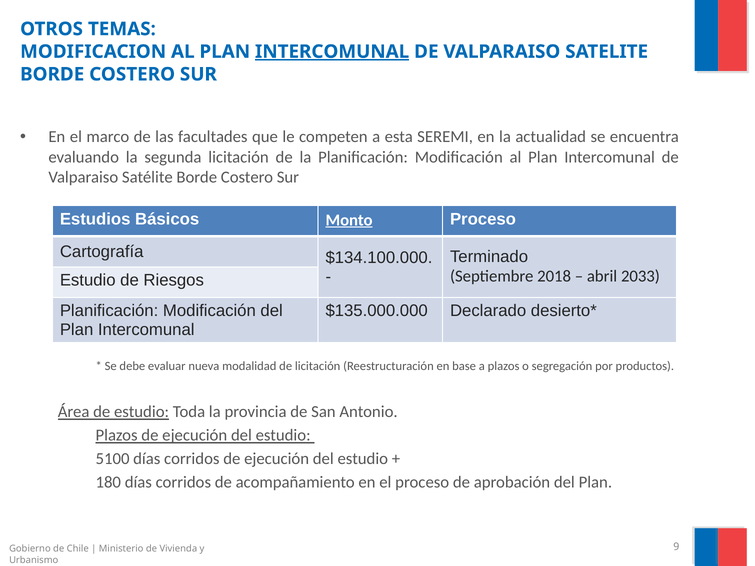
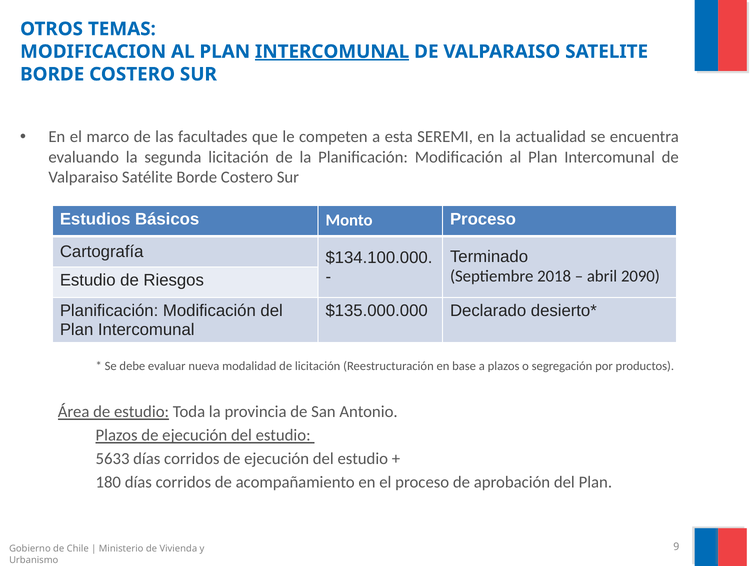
Monto underline: present -> none
2033: 2033 -> 2090
5100: 5100 -> 5633
